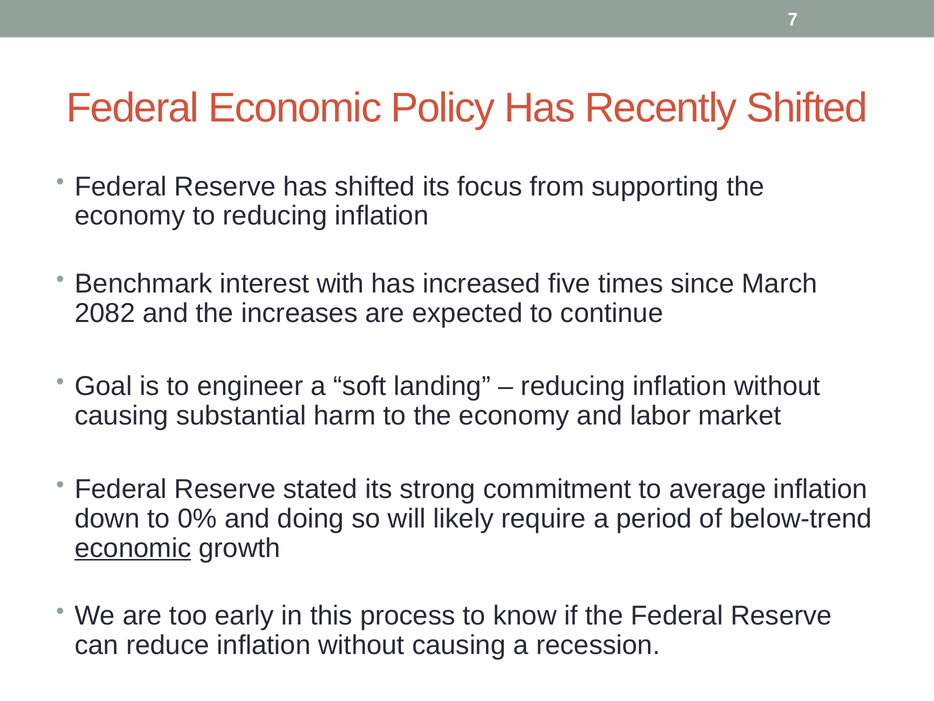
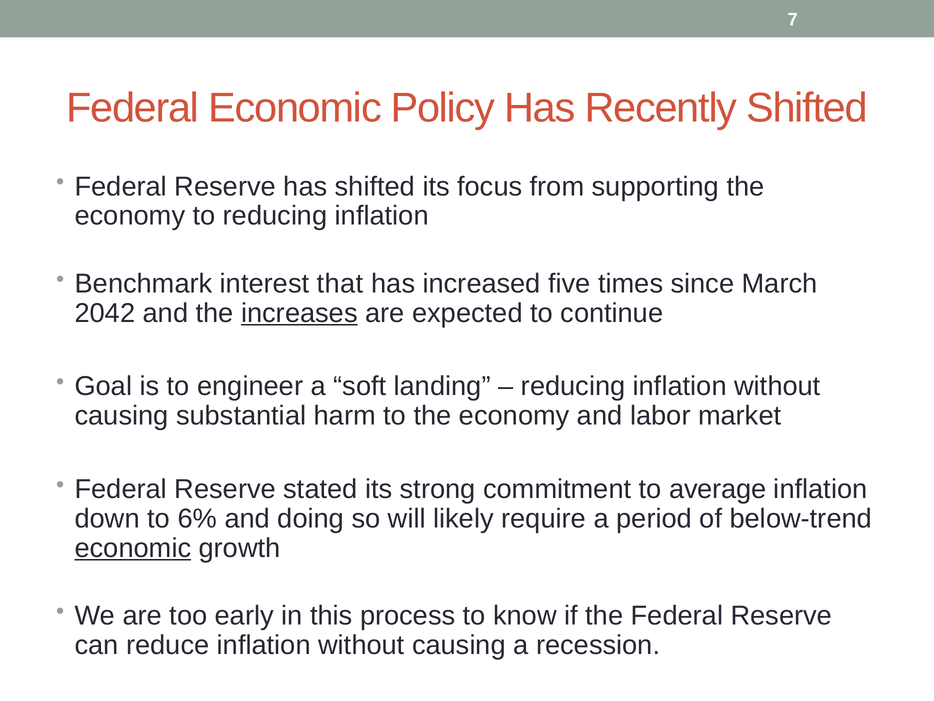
with: with -> that
2082: 2082 -> 2042
increases underline: none -> present
0%: 0% -> 6%
